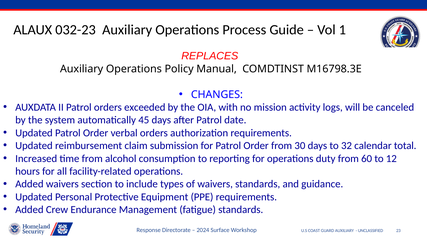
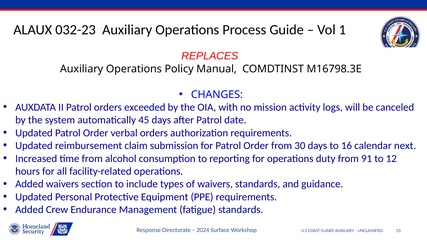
32: 32 -> 16
total: total -> next
60: 60 -> 91
